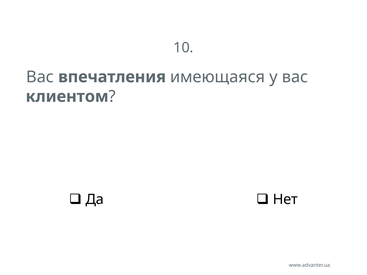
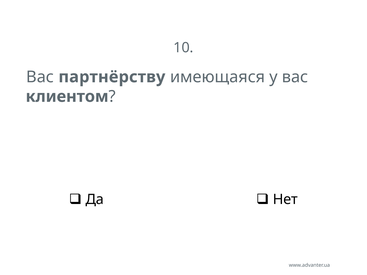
впечатления: впечатления -> партнёрству
